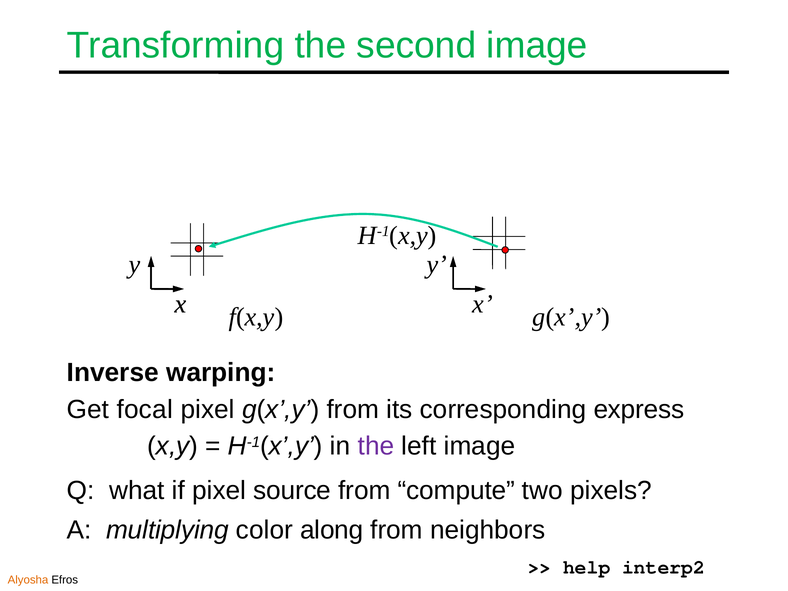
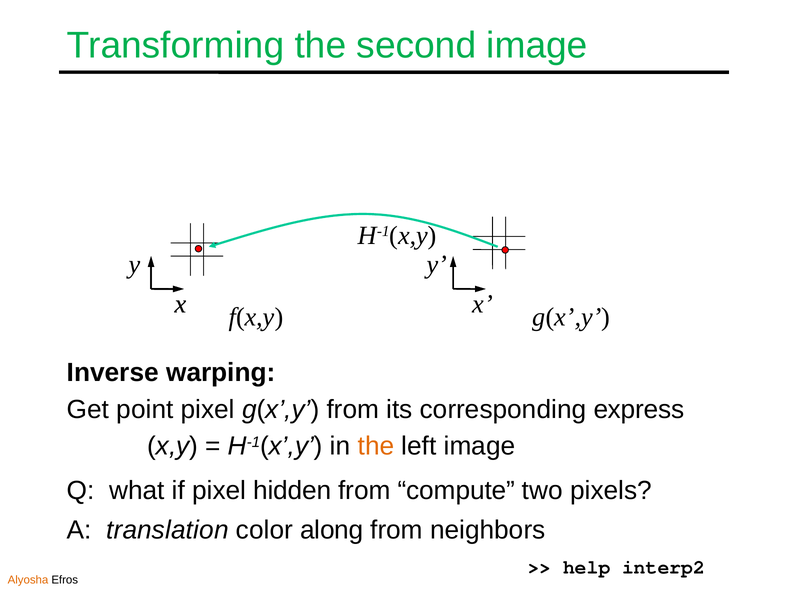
focal: focal -> point
the at (376, 446) colour: purple -> orange
source: source -> hidden
multiplying: multiplying -> translation
